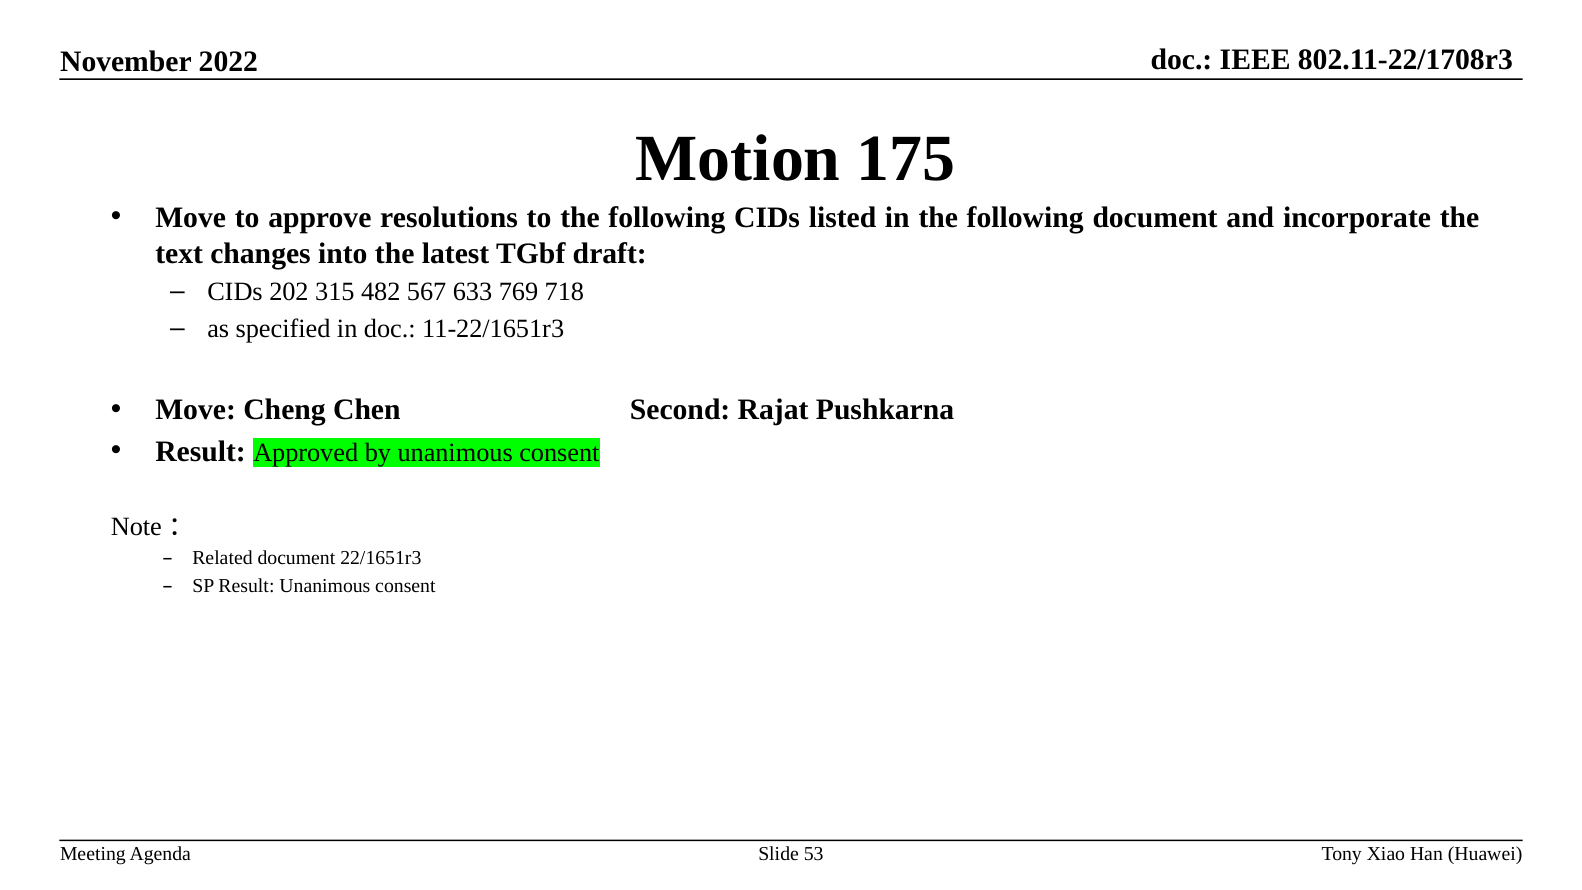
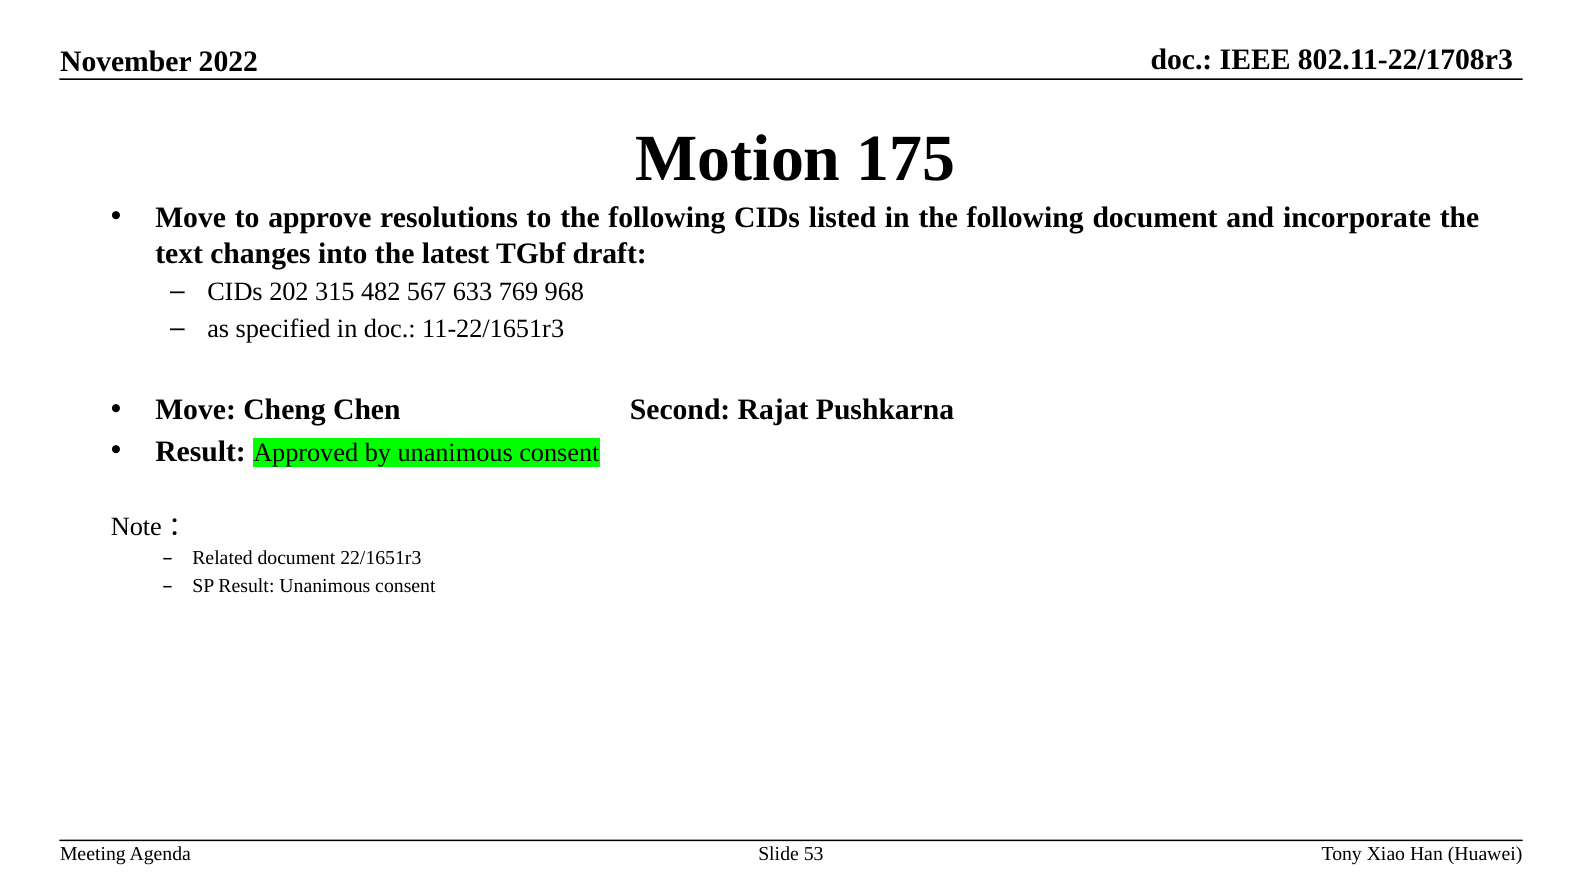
718: 718 -> 968
